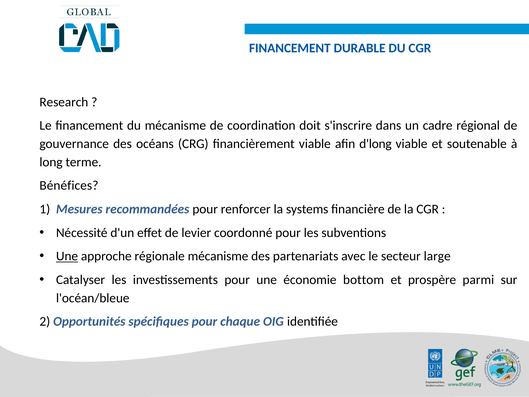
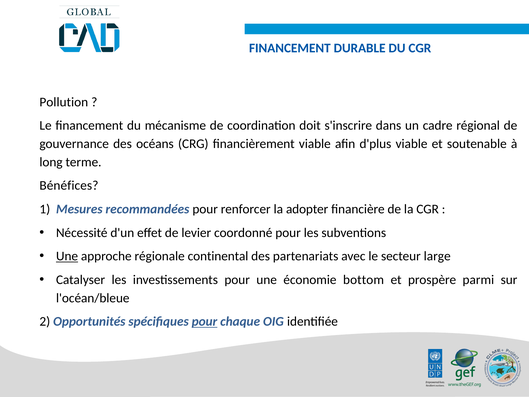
Research: Research -> Pollution
d'long: d'long -> d'plus
systems: systems -> adopter
régionale mécanisme: mécanisme -> continental
pour at (204, 321) underline: none -> present
